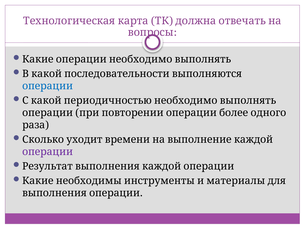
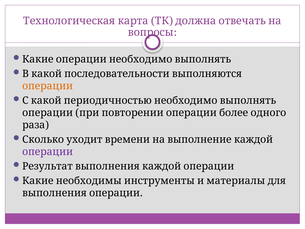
операции at (48, 86) colour: blue -> orange
